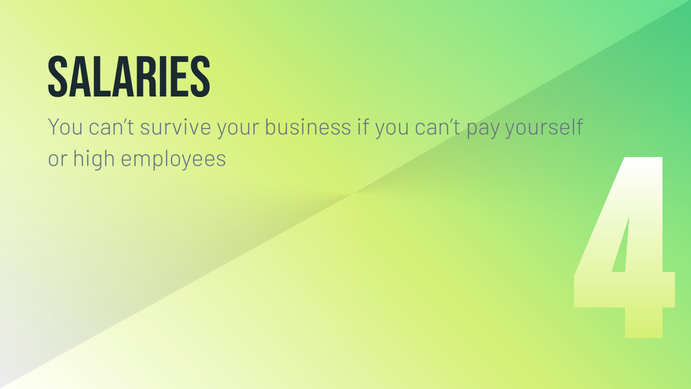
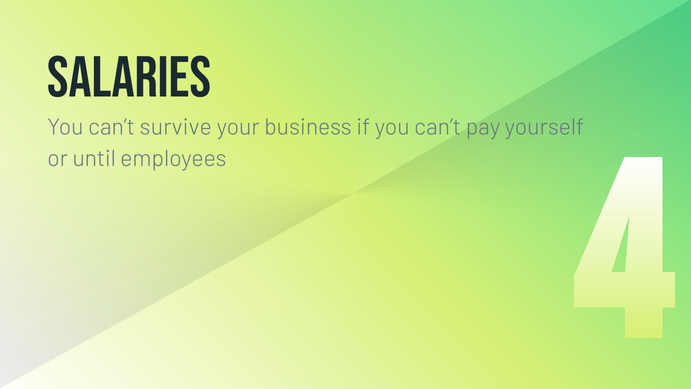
high: high -> until
